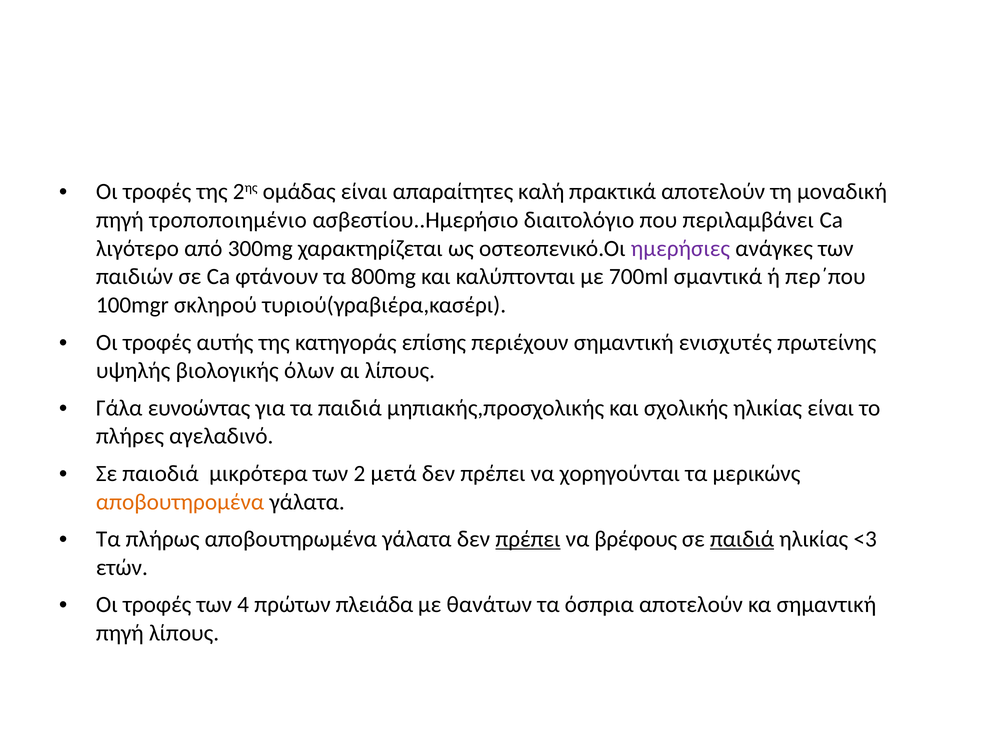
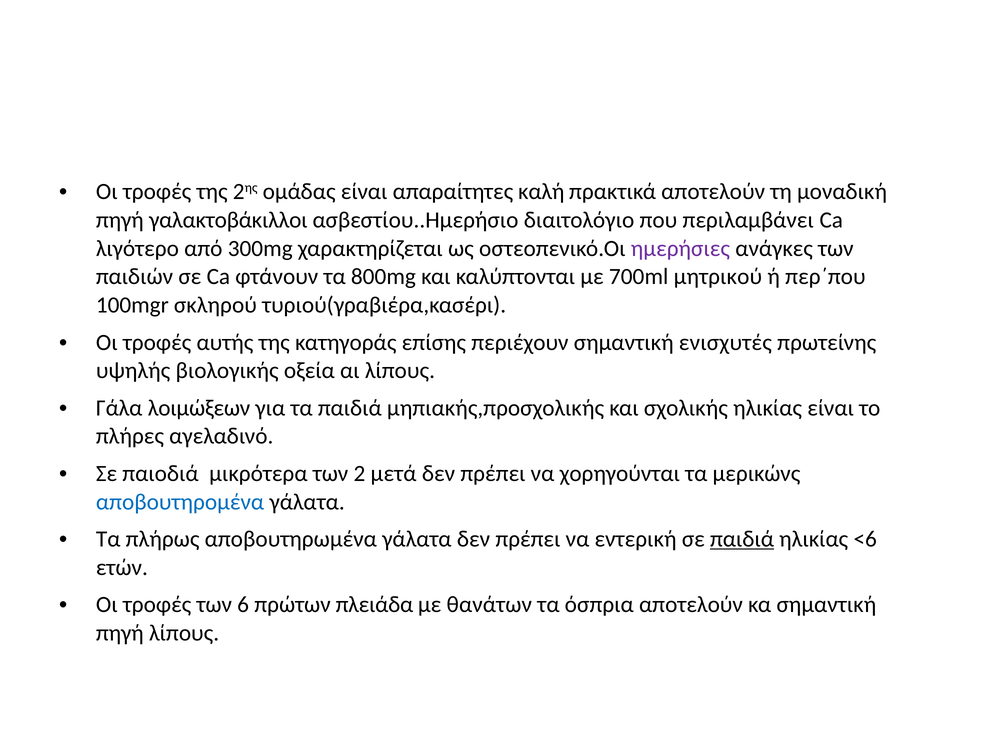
τροποποιημένιο: τροποποιημένιο -> γαλακτοβάκιλλοι
σμαντικά: σμαντικά -> μητρικoύ
όλων: όλων -> οξεία
ευνοώντας: ευνοώντας -> λοιμώξεων
αποβουτηρομένα colour: orange -> blue
πρέπει at (528, 539) underline: present -> none
βρέφους: βρέφους -> εντερική
<3: <3 -> <6
4: 4 -> 6
